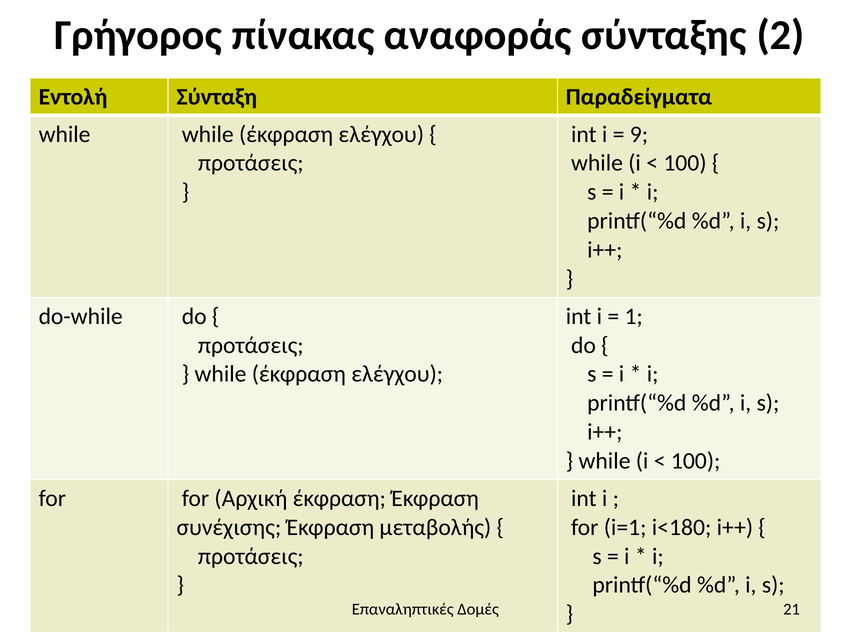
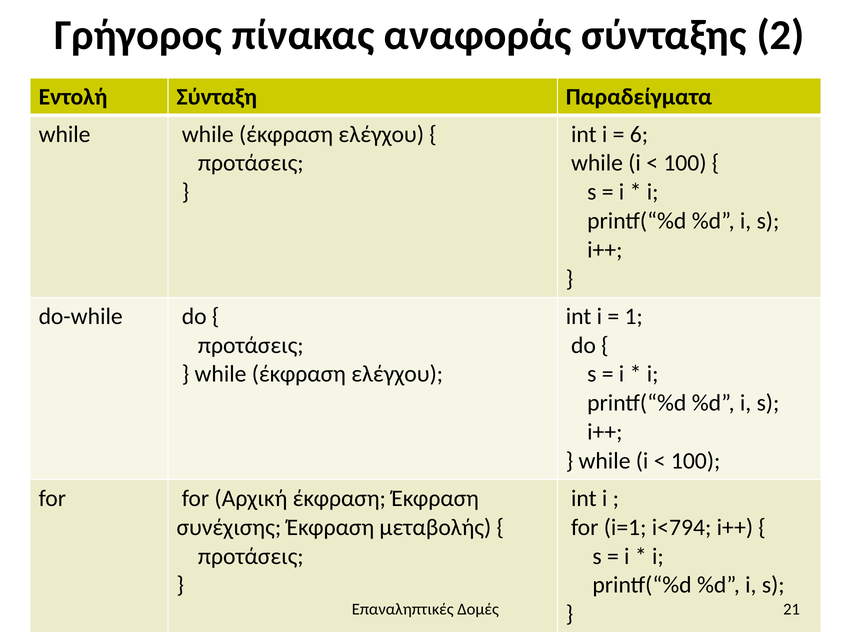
9: 9 -> 6
i<180: i<180 -> i<794
